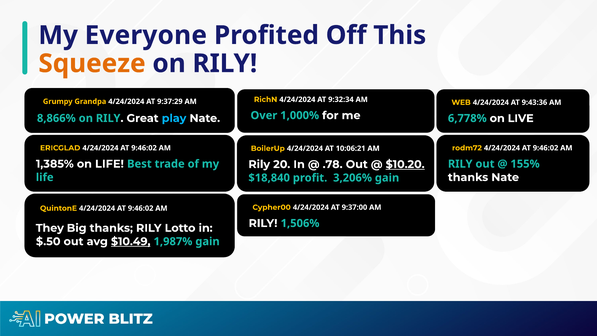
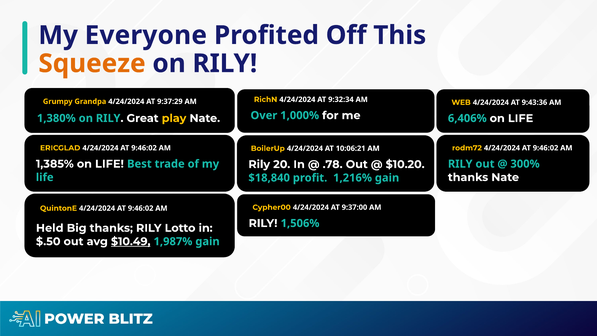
8,866%: 8,866% -> 1,380%
play colour: light blue -> yellow
6,778%: 6,778% -> 6,406%
LIVE at (521, 118): LIVE -> LIFE
$10.20 underline: present -> none
155%: 155% -> 300%
3,206%: 3,206% -> 1,216%
They: They -> Held
